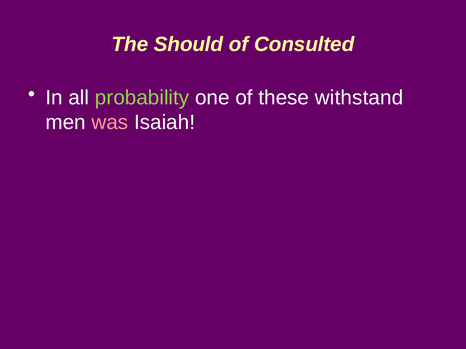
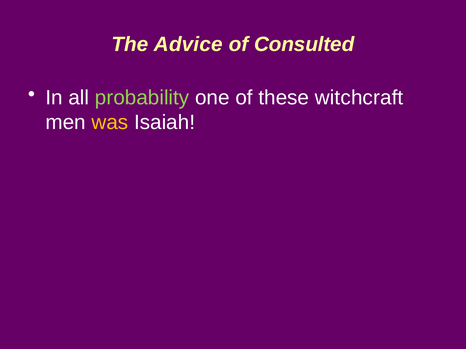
Should: Should -> Advice
withstand: withstand -> witchcraft
was colour: pink -> yellow
